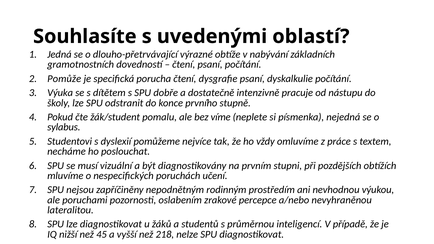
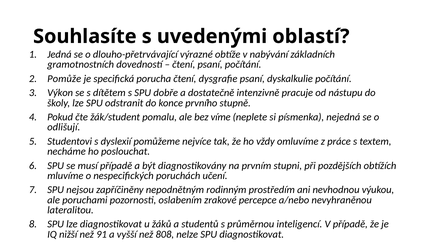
Výuka: Výuka -> Výkon
sylabus: sylabus -> odlišují
musí vizuální: vizuální -> případě
45: 45 -> 91
218: 218 -> 808
